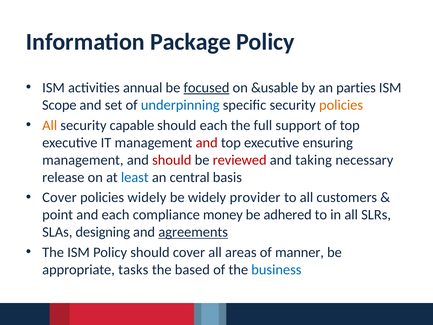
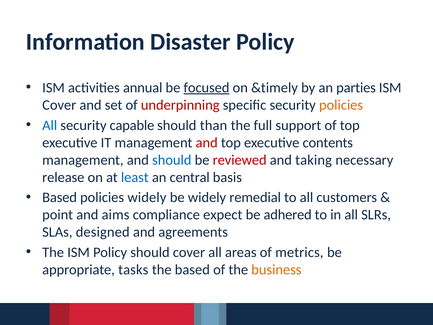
Package: Package -> Disaster
&usable: &usable -> &timely
Scope at (59, 105): Scope -> Cover
underpinning colour: blue -> red
All at (50, 125) colour: orange -> blue
should each: each -> than
ensuring: ensuring -> contents
should at (172, 160) colour: red -> blue
Cover at (59, 197): Cover -> Based
provider: provider -> remedial
and each: each -> aims
money: money -> expect
designing: designing -> designed
agreements underline: present -> none
manner: manner -> metrics
business colour: blue -> orange
